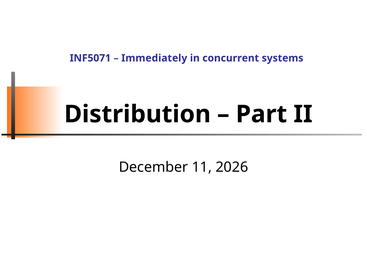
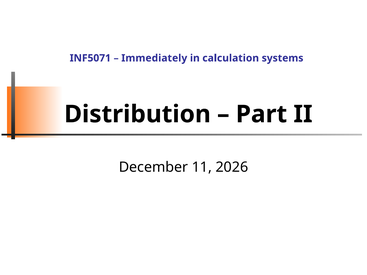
concurrent: concurrent -> calculation
